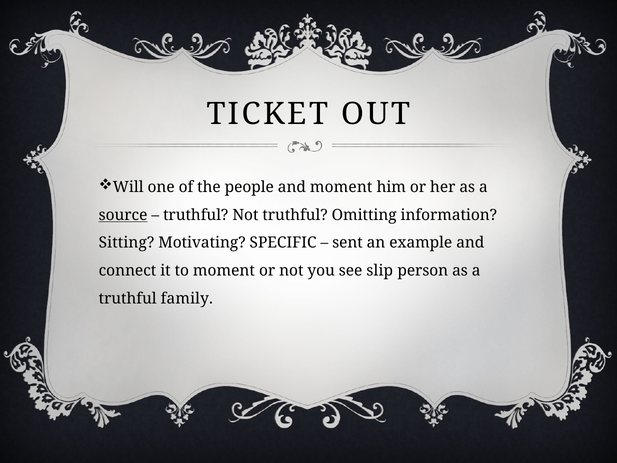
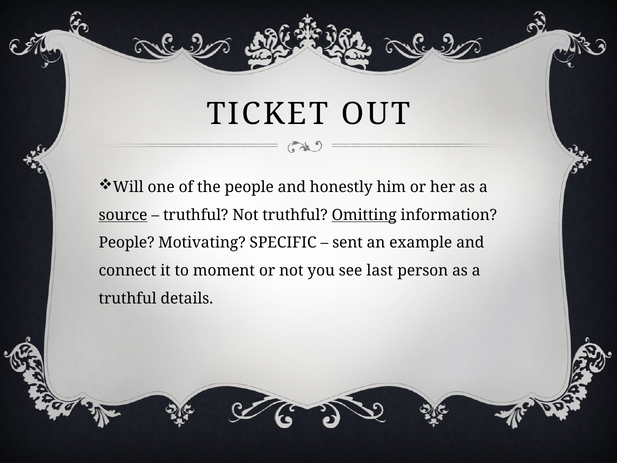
and moment: moment -> honestly
Omitting underline: none -> present
Sitting at (126, 243): Sitting -> People
slip: slip -> last
family: family -> details
